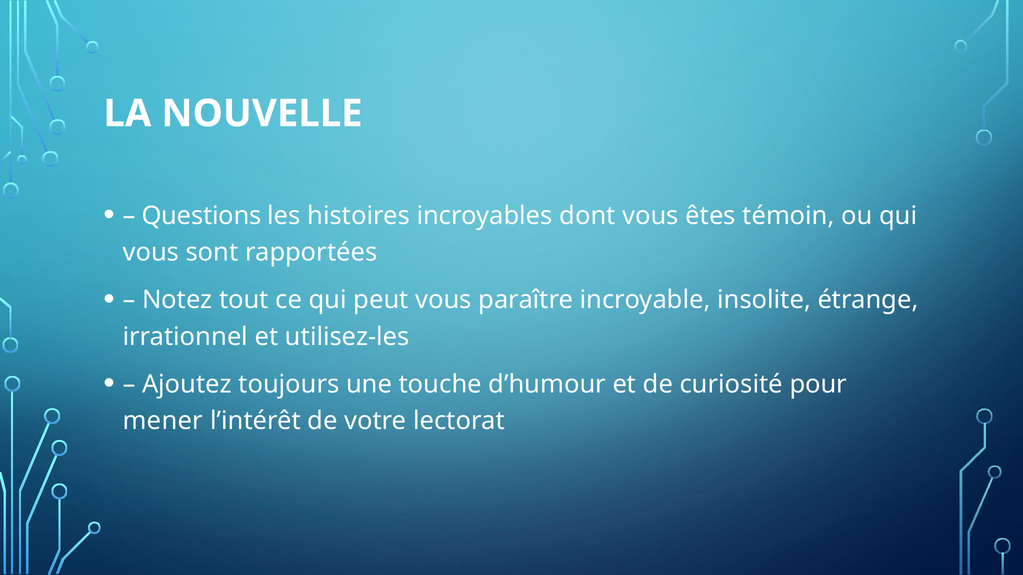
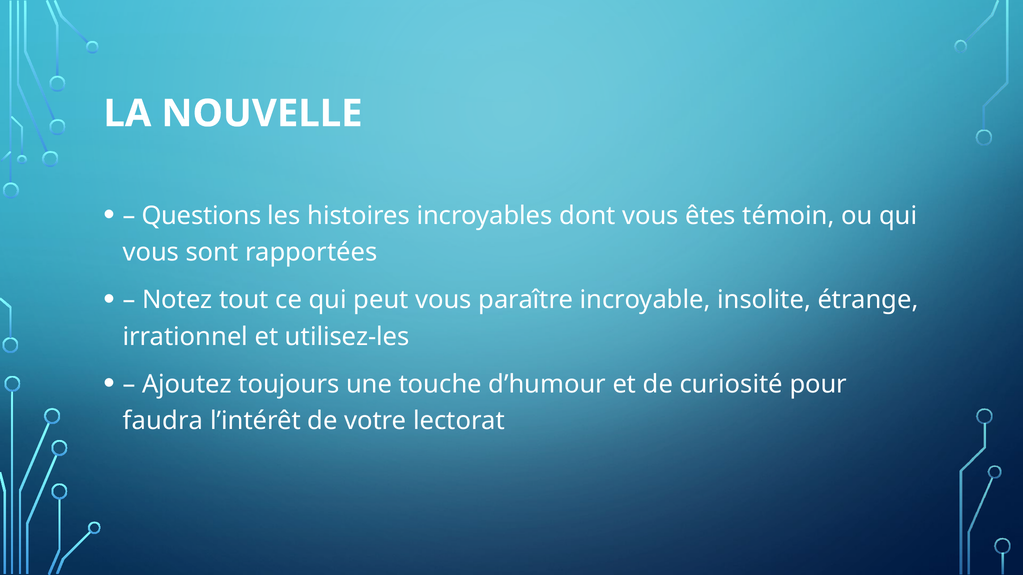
mener: mener -> faudra
